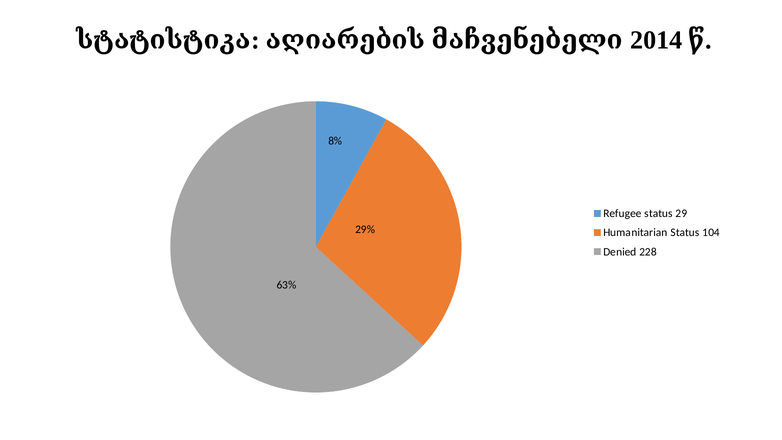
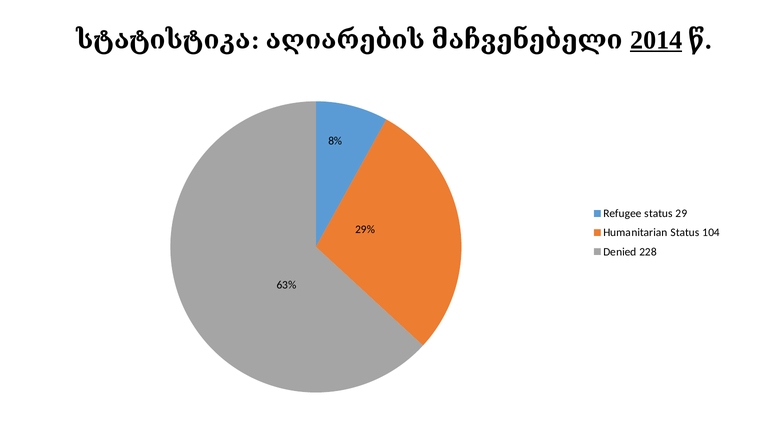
2014 underline: none -> present
